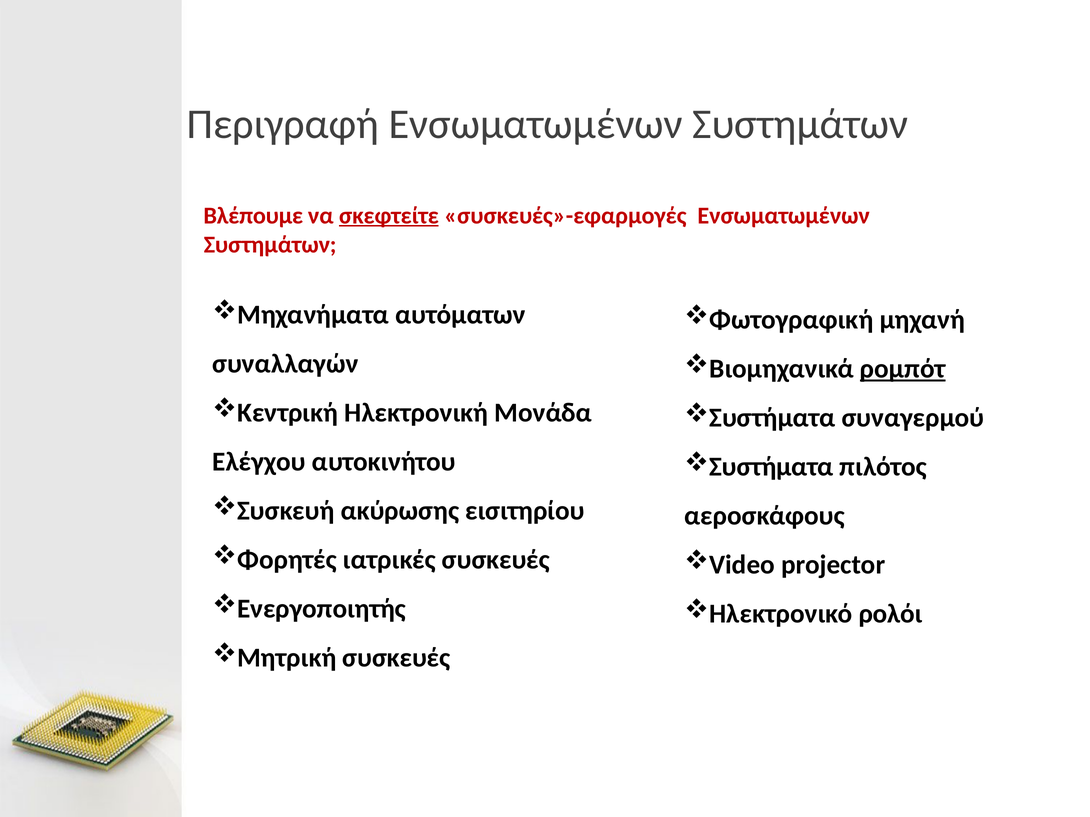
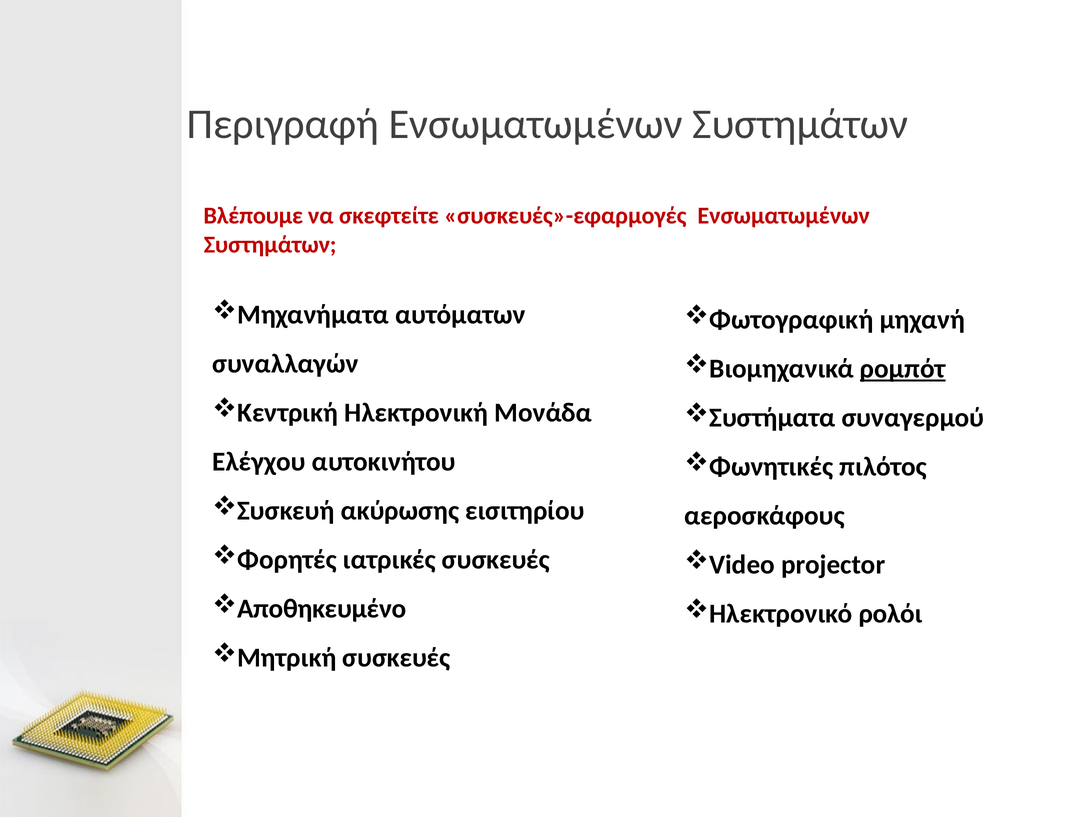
σκεφτείτε underline: present -> none
Συστήματα at (771, 467): Συστήματα -> Φωνητικές
Ενεργοποιητής: Ενεργοποιητής -> Αποθηκευμένο
